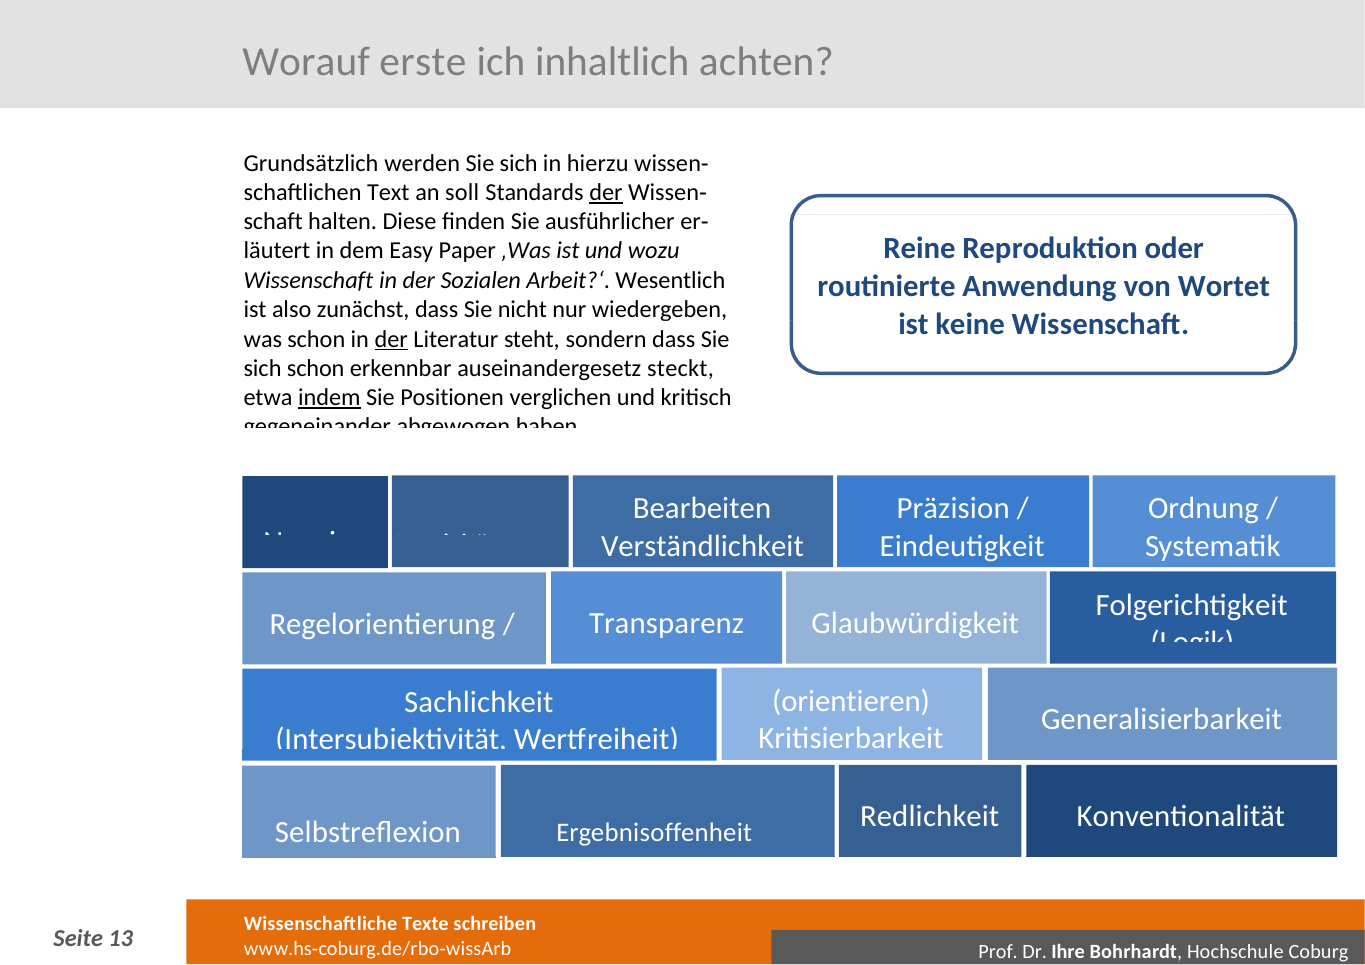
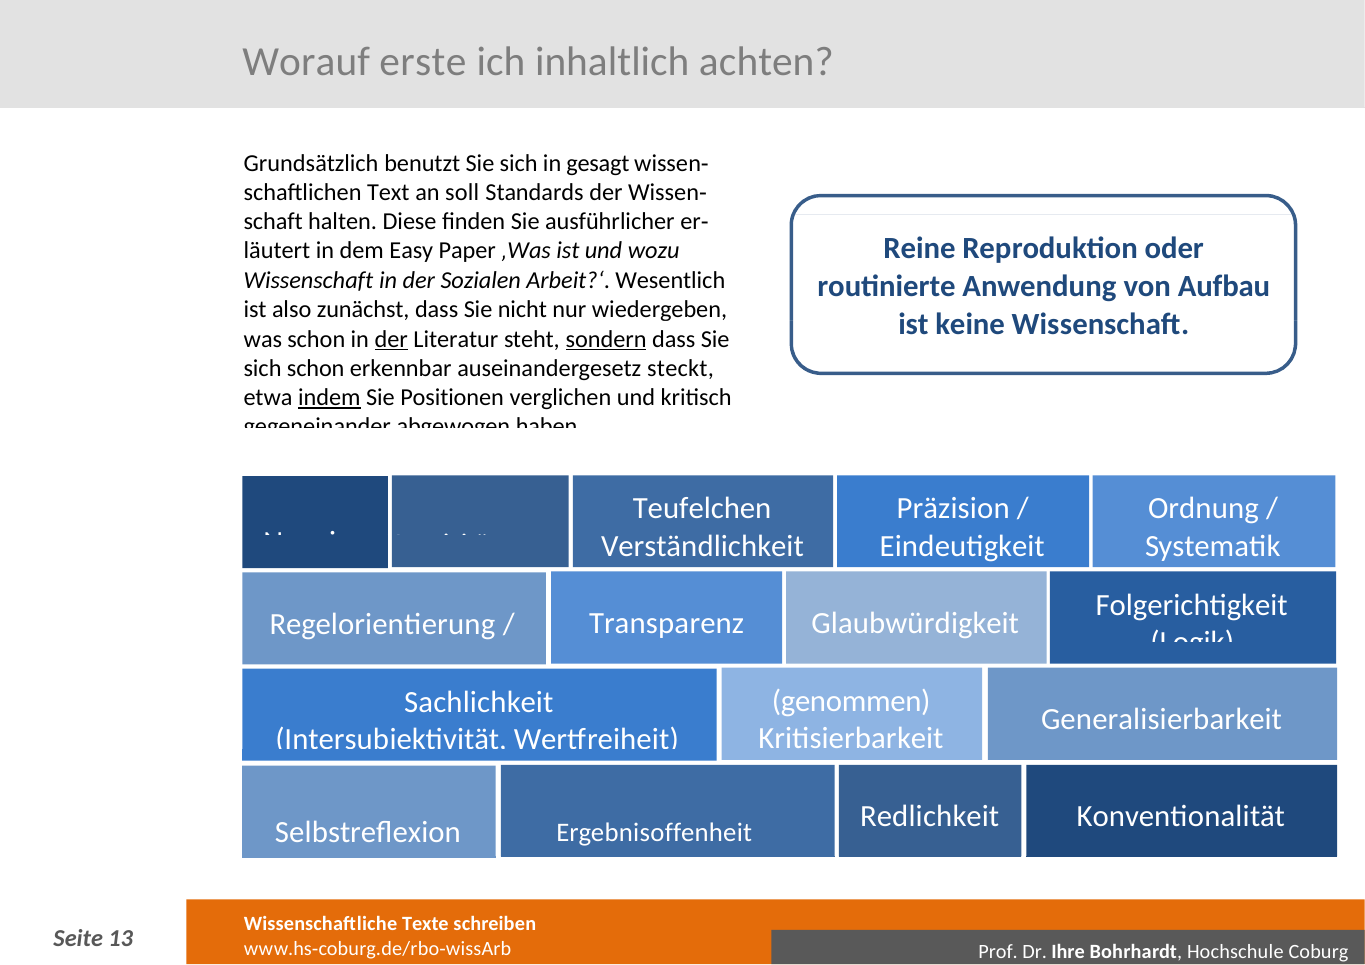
werden: werden -> benutzt
hierzu: hierzu -> gesagt
der at (606, 193) underline: present -> none
Wortet: Wortet -> Aufbau
sondern underline: none -> present
Bearbeiten: Bearbeiten -> Teufelchen
orientieren: orientieren -> genommen
